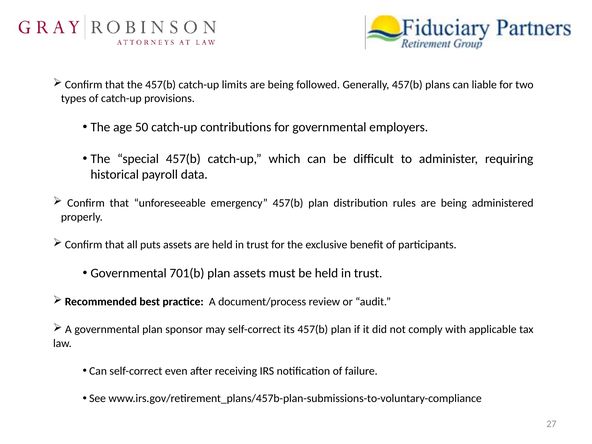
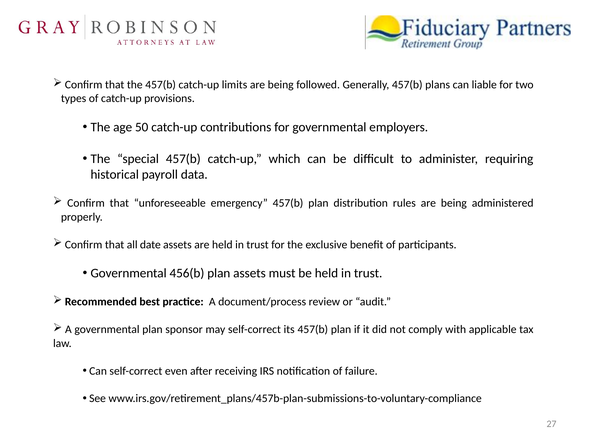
puts: puts -> date
701(b: 701(b -> 456(b
